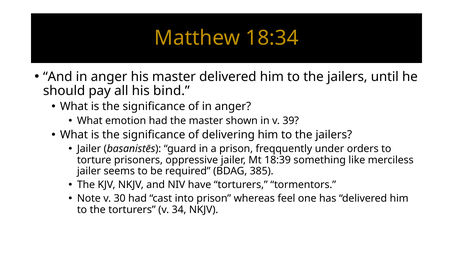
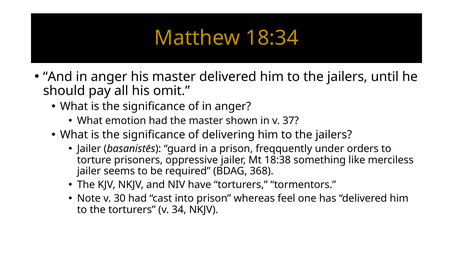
bind: bind -> omit
39: 39 -> 37
18:39: 18:39 -> 18:38
385: 385 -> 368
